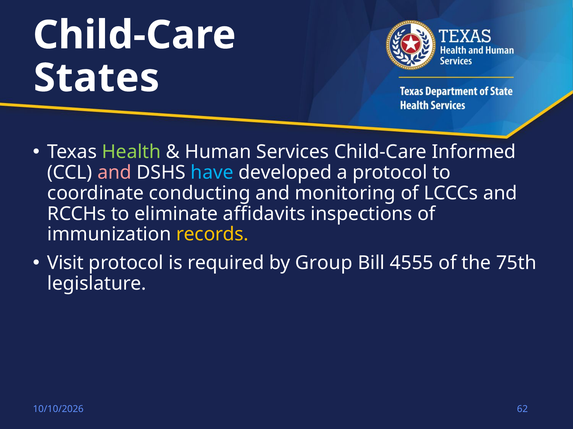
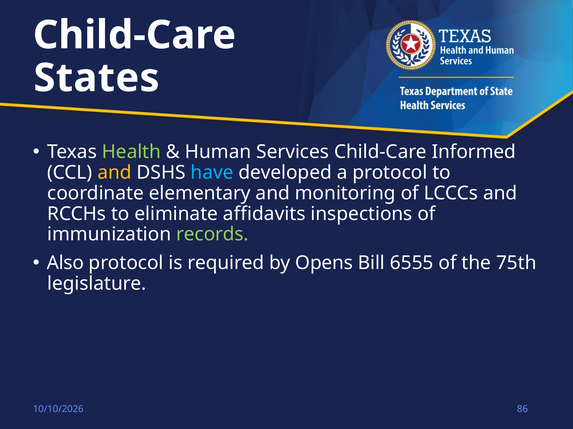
and at (114, 173) colour: pink -> yellow
conducting: conducting -> elementary
records colour: yellow -> light green
Visit: Visit -> Also
Group: Group -> Opens
4555: 4555 -> 6555
62: 62 -> 86
